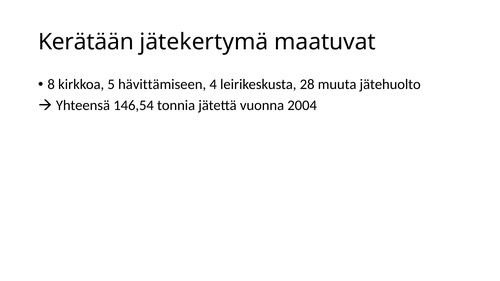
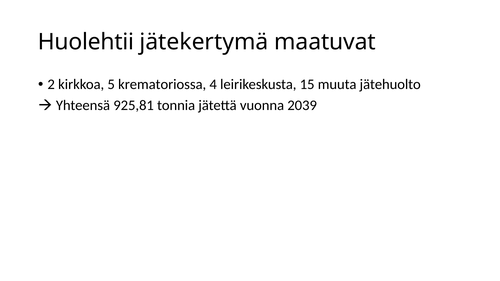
Kerätään: Kerätään -> Huolehtii
8: 8 -> 2
hävittämiseen: hävittämiseen -> krematoriossa
28: 28 -> 15
146,54: 146,54 -> 925,81
2004: 2004 -> 2039
